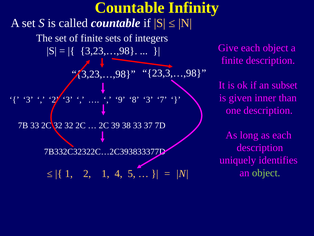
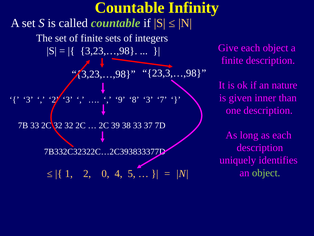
countable at (116, 23) colour: white -> light green
subset: subset -> nature
2 1: 1 -> 0
